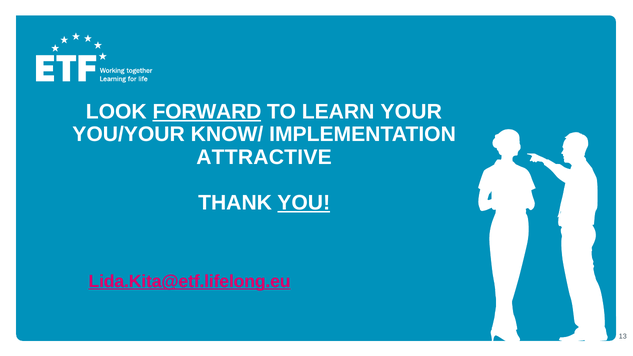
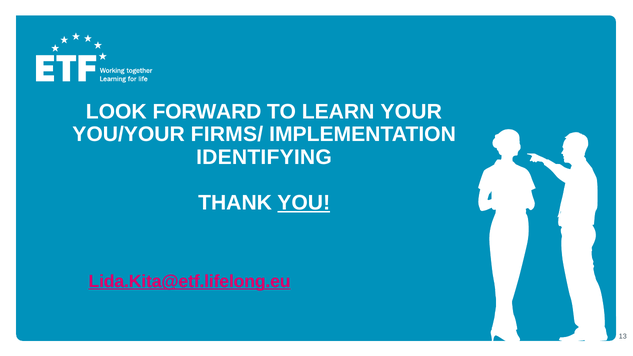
FORWARD underline: present -> none
KNOW/: KNOW/ -> FIRMS/
ATTRACTIVE: ATTRACTIVE -> IDENTIFYING
